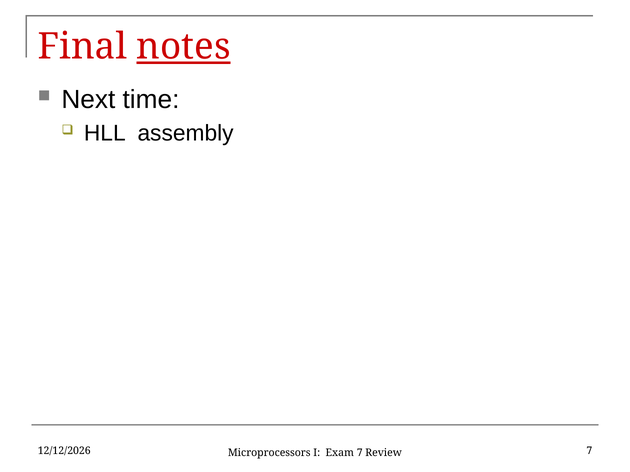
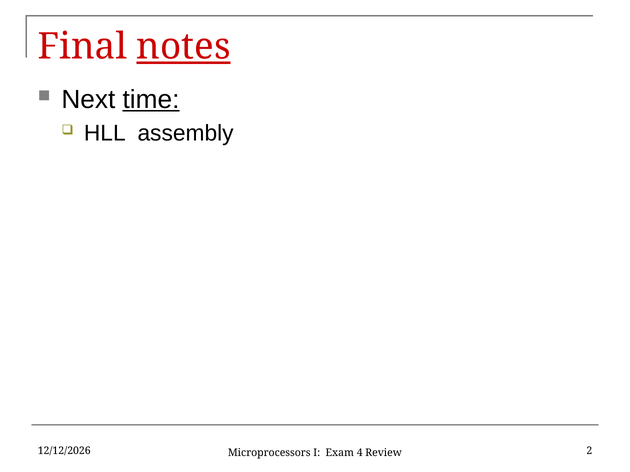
time underline: none -> present
Exam 7: 7 -> 4
Review 7: 7 -> 2
